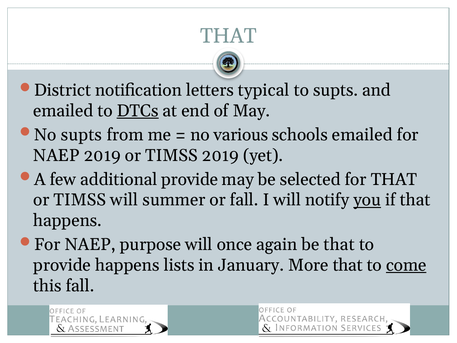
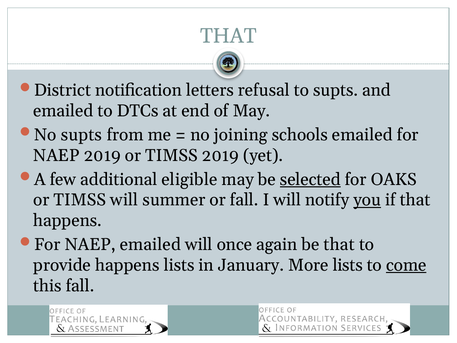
typical: typical -> refusal
DTCs underline: present -> none
various: various -> joining
additional provide: provide -> eligible
selected underline: none -> present
for THAT: THAT -> OAKS
NAEP purpose: purpose -> emailed
More that: that -> lists
